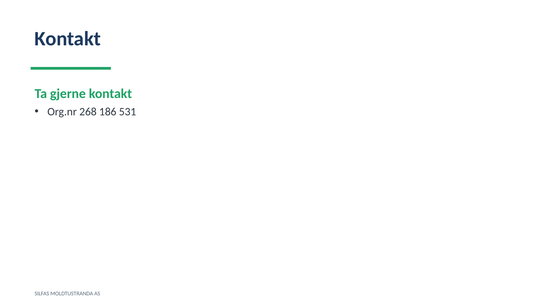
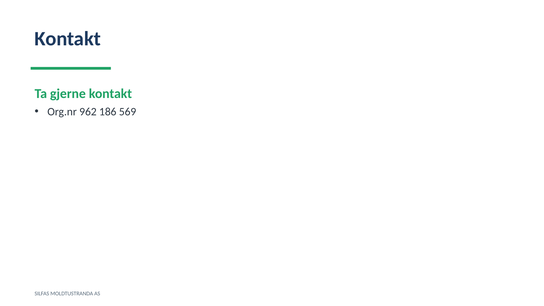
268: 268 -> 962
531: 531 -> 569
